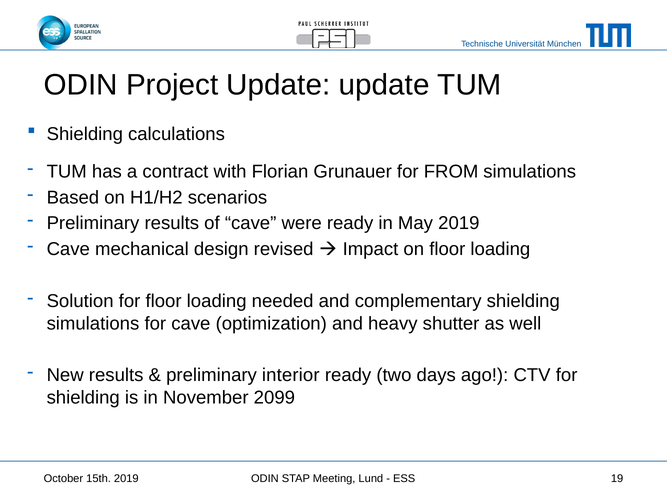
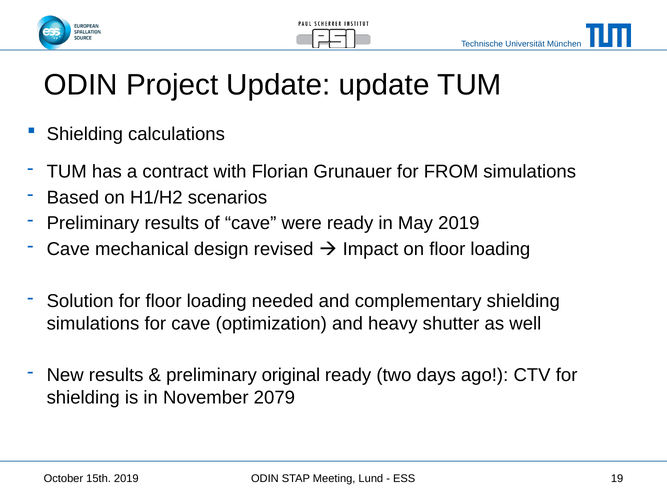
interior: interior -> original
2099: 2099 -> 2079
